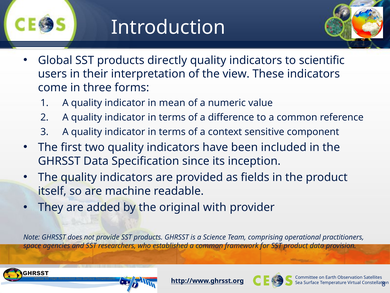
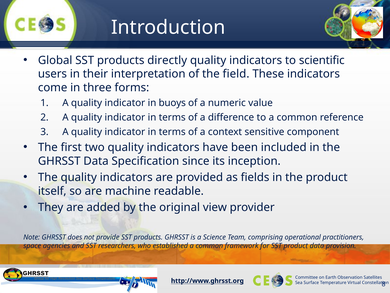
view: view -> field
mean: mean -> buoys
with: with -> view
